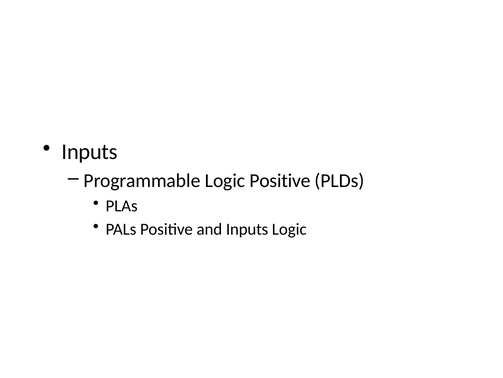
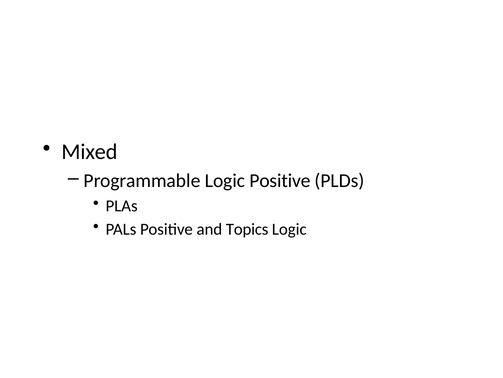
Inputs at (90, 152): Inputs -> Mixed
and Inputs: Inputs -> Topics
